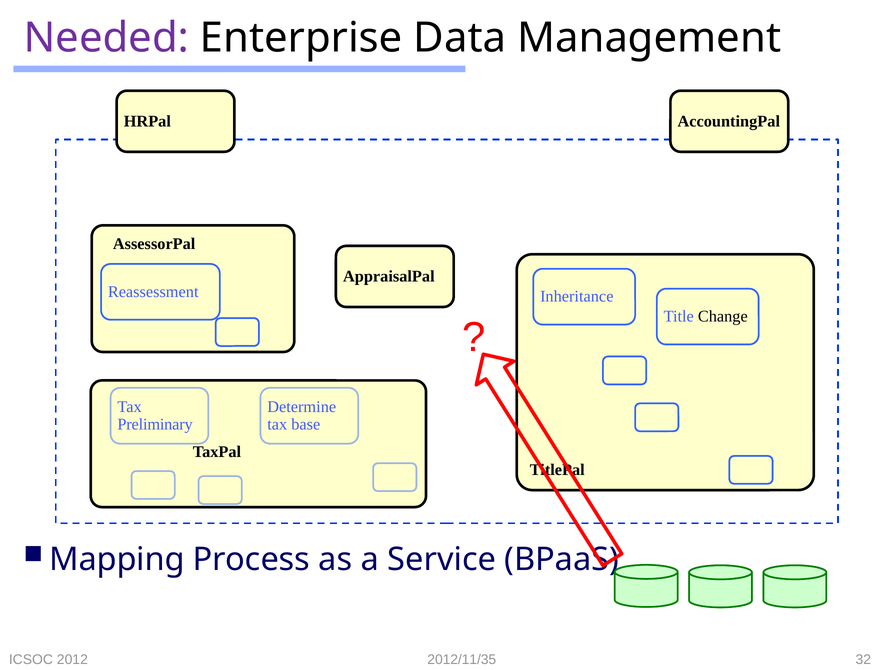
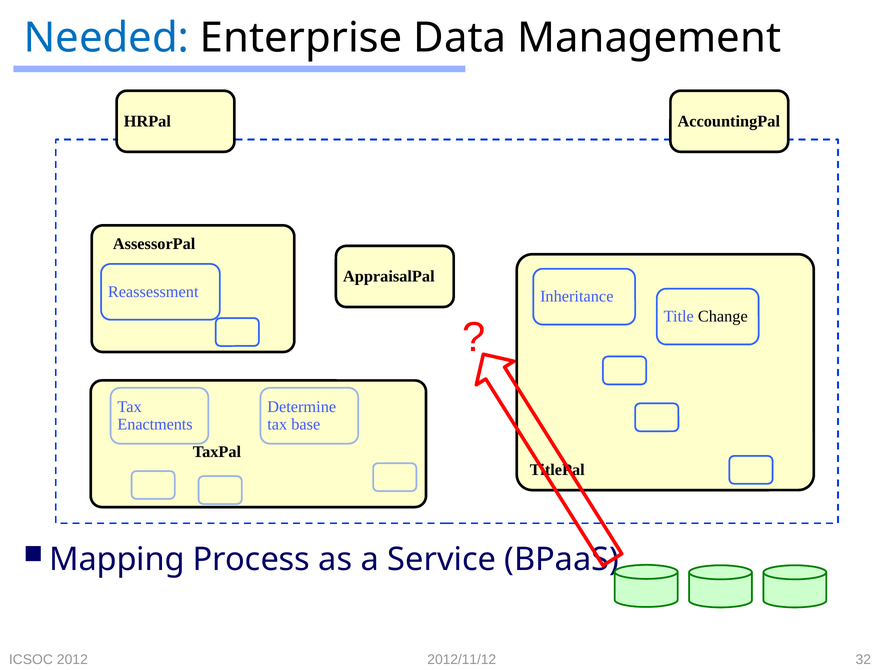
Needed colour: purple -> blue
Preliminary: Preliminary -> Enactments
2012/11/35: 2012/11/35 -> 2012/11/12
